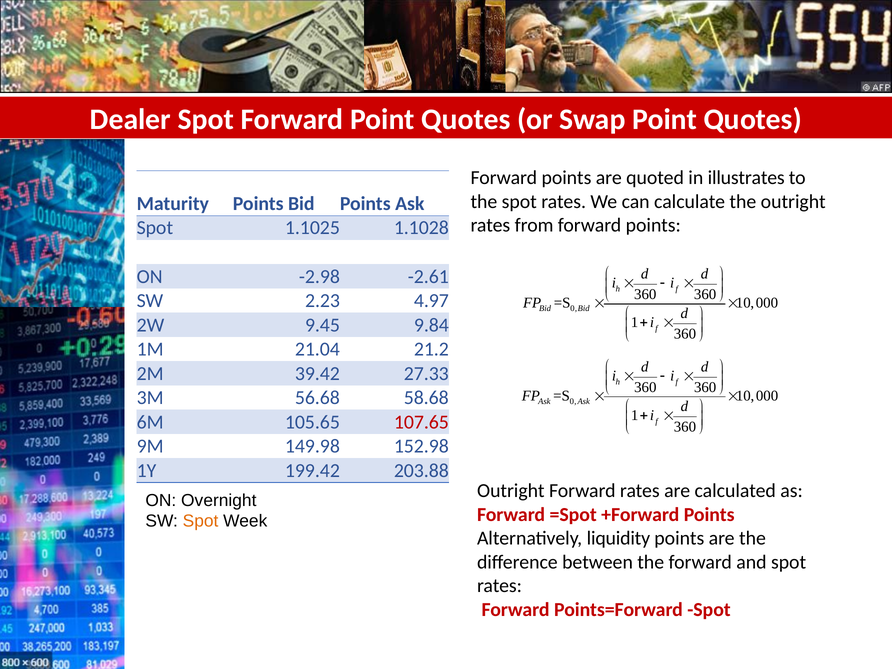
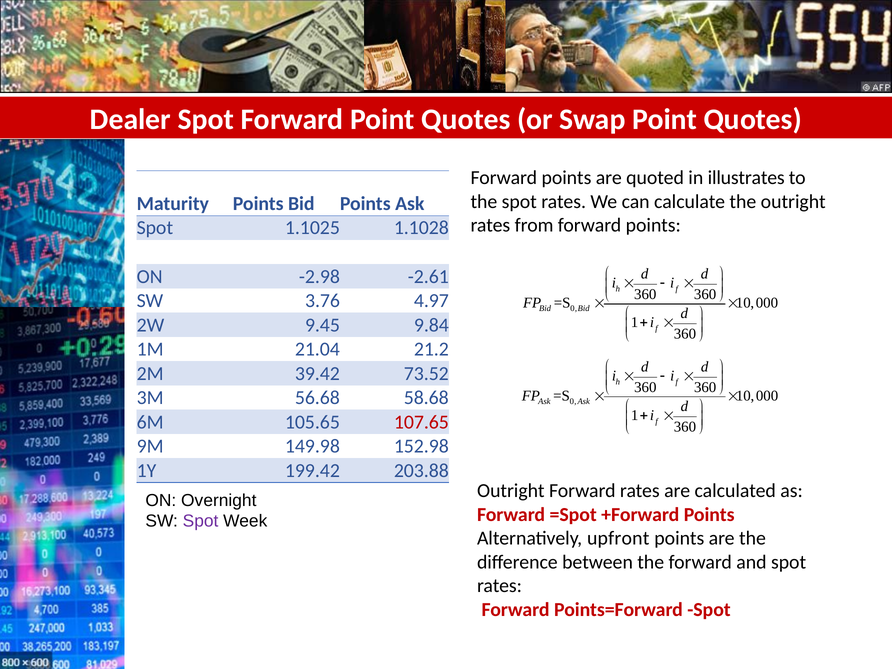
2.23: 2.23 -> 3.76
27.33: 27.33 -> 73.52
Spot at (201, 521) colour: orange -> purple
liquidity: liquidity -> upfront
